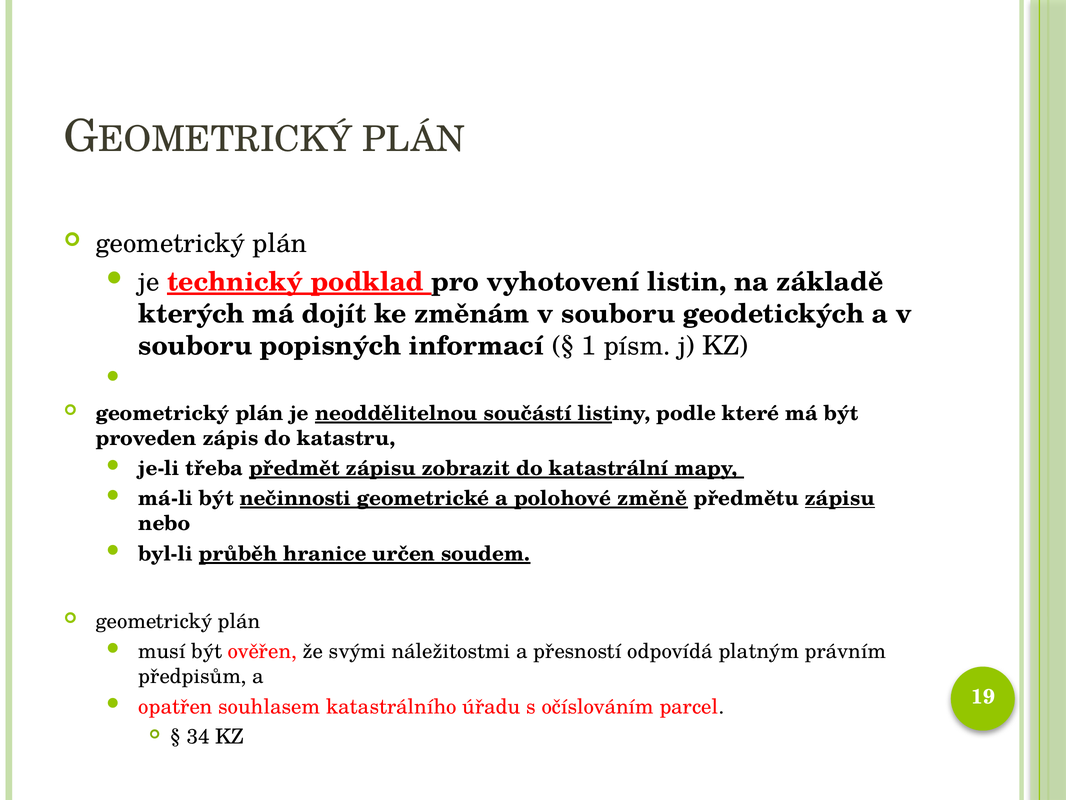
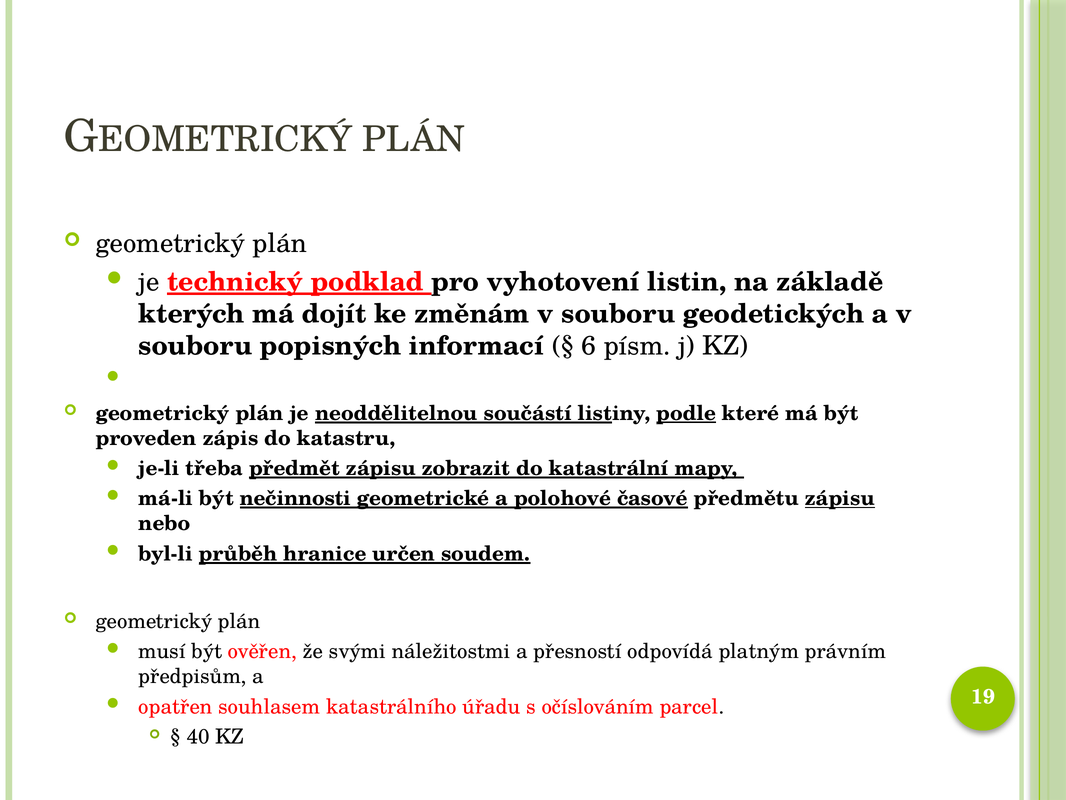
1: 1 -> 6
podle underline: none -> present
změně: změně -> časové
34: 34 -> 40
